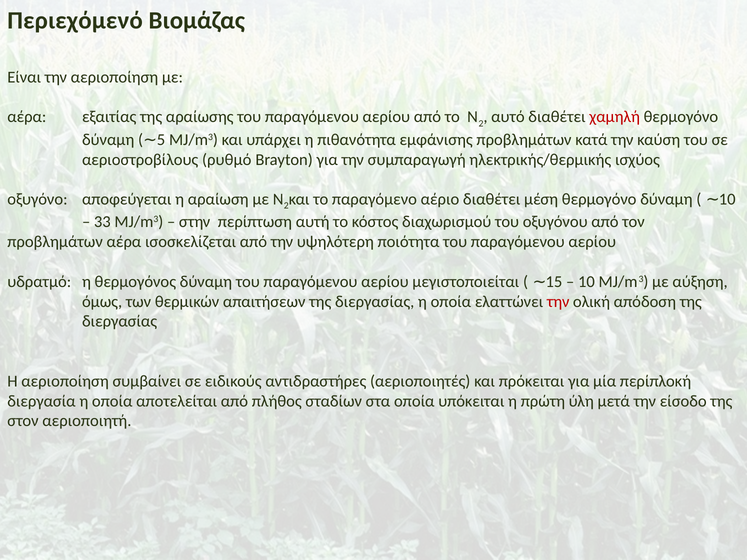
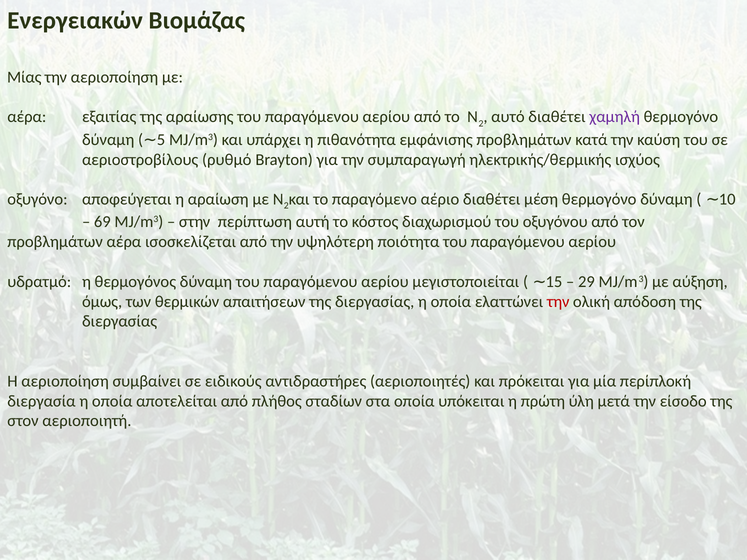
Περιεχόμενό: Περιεχόμενό -> Ενεργειακών
Είναι: Είναι -> Μίας
χαμηλή colour: red -> purple
33: 33 -> 69
10 at (586, 282): 10 -> 29
